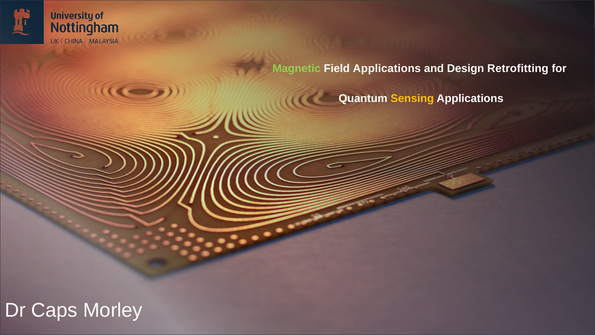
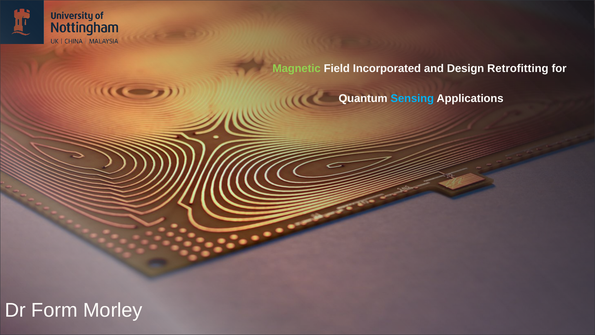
Field Applications: Applications -> Incorporated
Sensing colour: yellow -> light blue
Caps: Caps -> Form
